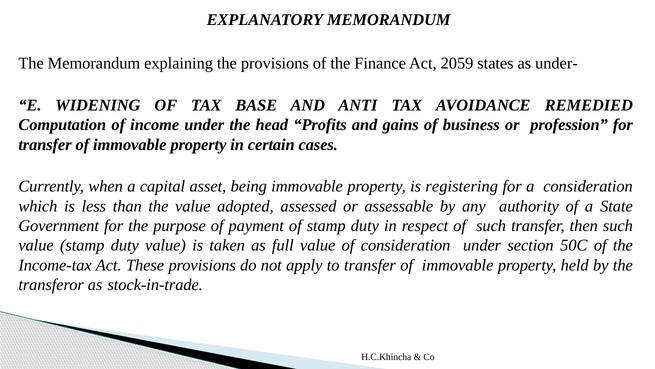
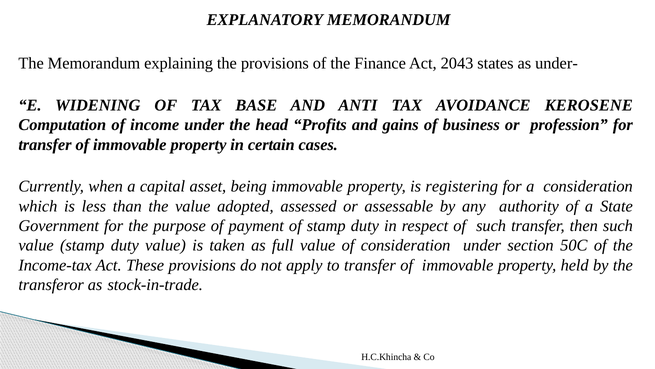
2059: 2059 -> 2043
REMEDIED: REMEDIED -> KEROSENE
